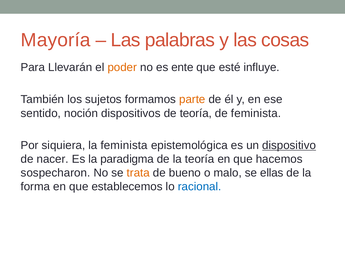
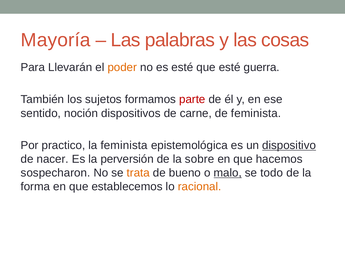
es ente: ente -> esté
influye: influye -> guerra
parte colour: orange -> red
de teoría: teoría -> carne
siquiera: siquiera -> practico
paradigma: paradigma -> perversión
la teoría: teoría -> sobre
malo underline: none -> present
ellas: ellas -> todo
racional colour: blue -> orange
